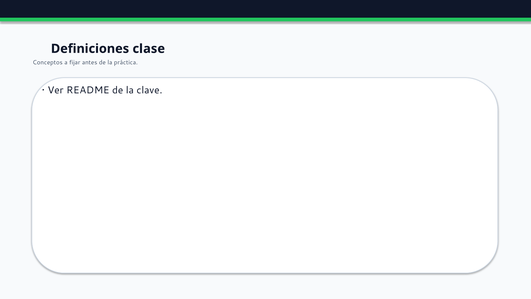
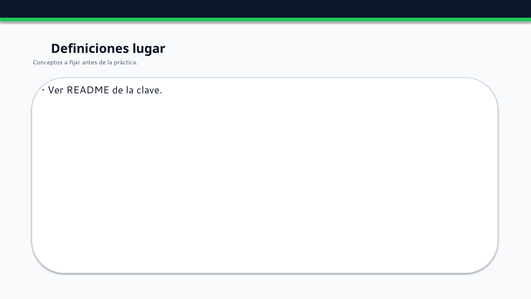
clase: clase -> lugar
